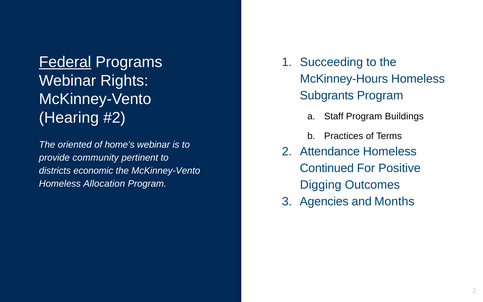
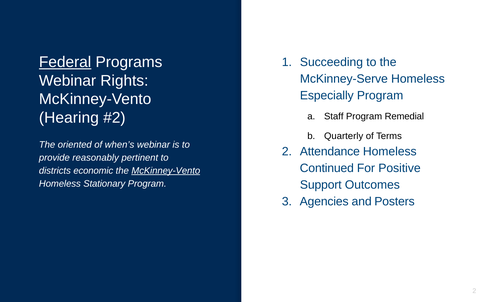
McKinney-Hours: McKinney-Hours -> McKinney-Serve
Subgrants: Subgrants -> Especially
Buildings: Buildings -> Remedial
Practices: Practices -> Quarterly
home’s: home’s -> when’s
community: community -> reasonably
McKinney-Vento at (166, 171) underline: none -> present
Digging: Digging -> Support
Allocation: Allocation -> Stationary
Months: Months -> Posters
